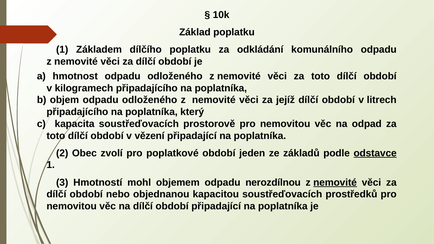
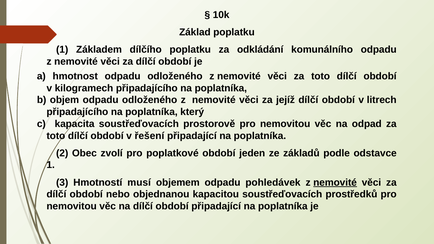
vězení: vězení -> řešení
odstavce underline: present -> none
mohl: mohl -> musí
nerozdílnou: nerozdílnou -> pohledávek
